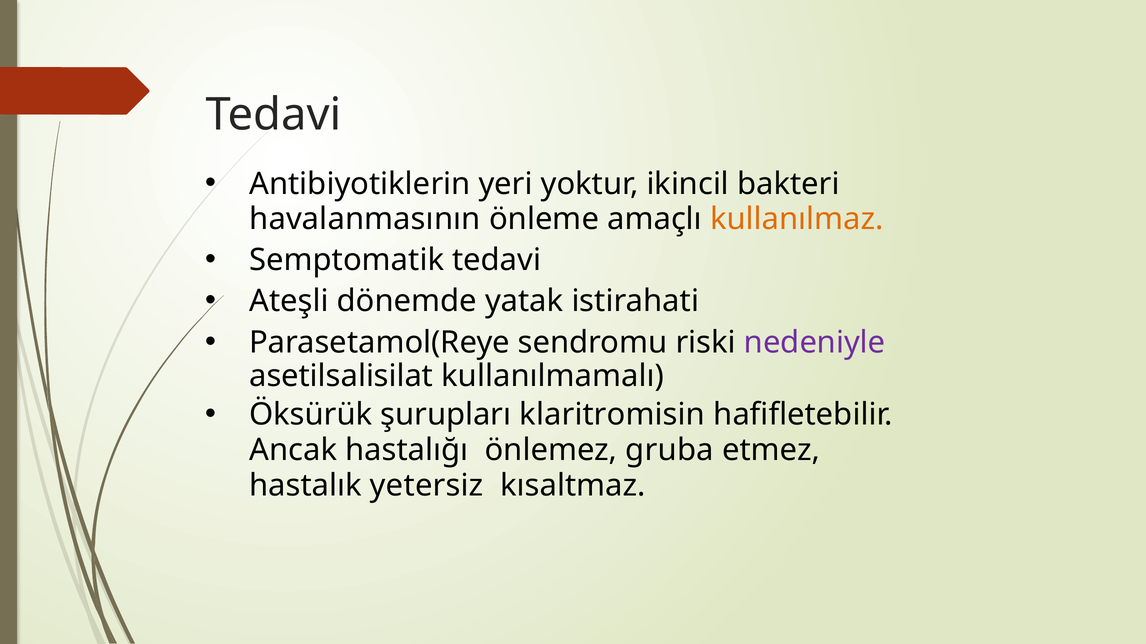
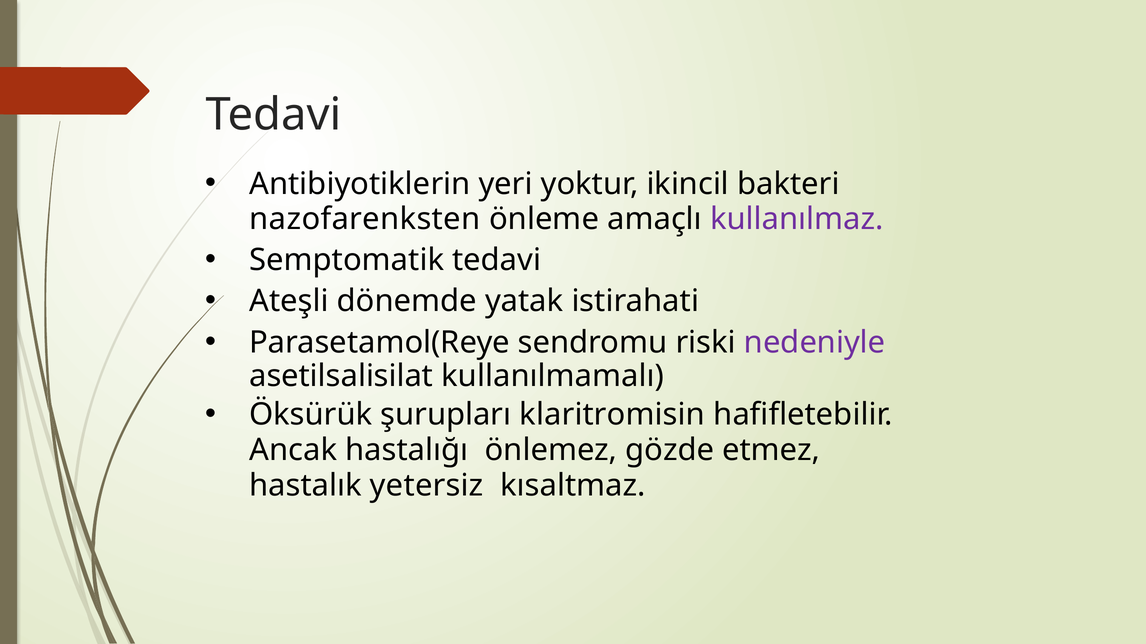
havalanmasının: havalanmasının -> nazofarenksten
kullanılmaz colour: orange -> purple
gruba: gruba -> gözde
